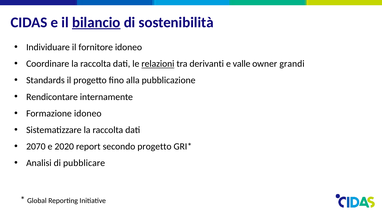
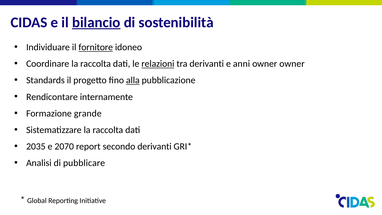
fornitore underline: none -> present
valle: valle -> anni
owner grandi: grandi -> owner
alla underline: none -> present
Formazione idoneo: idoneo -> grande
2070: 2070 -> 2035
2020: 2020 -> 2070
secondo progetto: progetto -> derivanti
